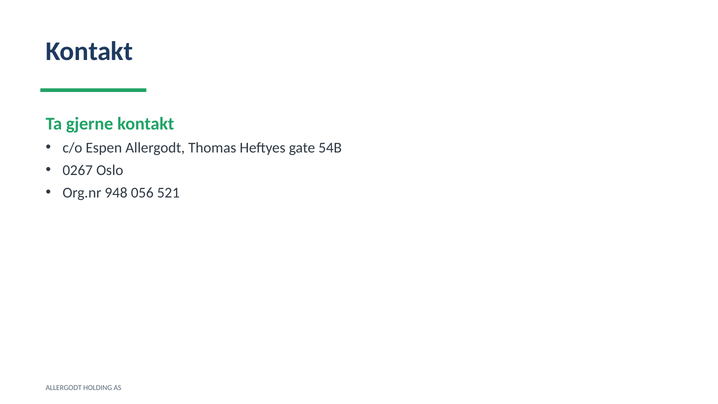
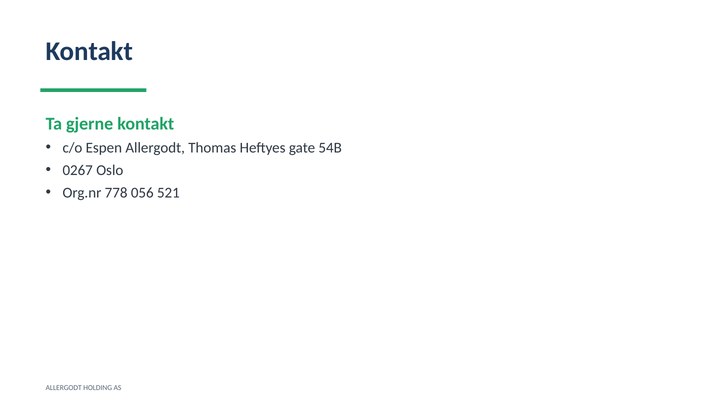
948: 948 -> 778
